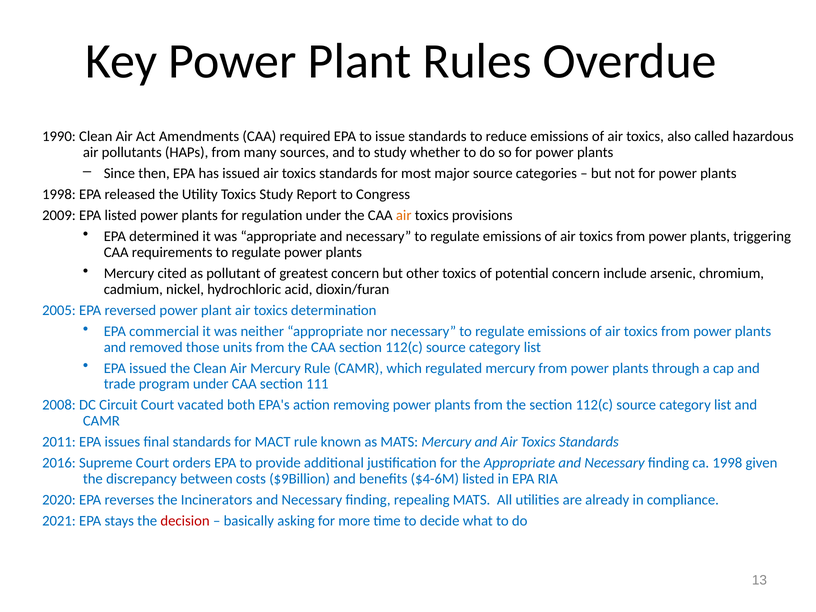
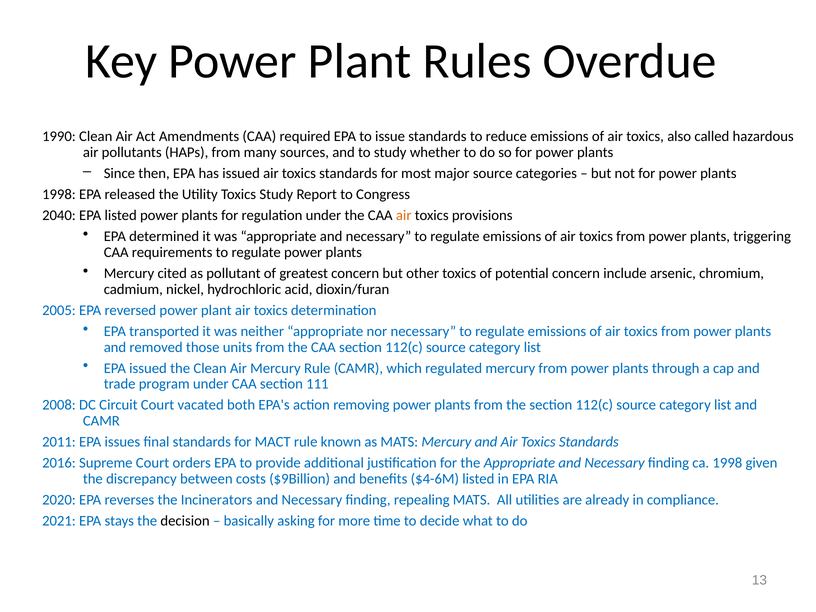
2009: 2009 -> 2040
commercial: commercial -> transported
decision colour: red -> black
